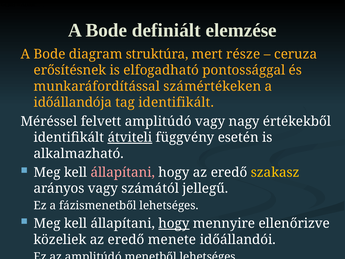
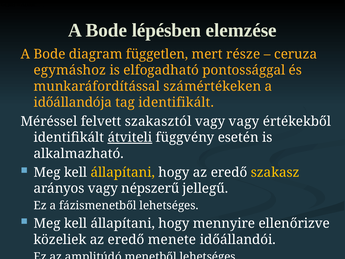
definiált: definiált -> lépésben
struktúra: struktúra -> független
erősítésnek: erősítésnek -> egymáshoz
felvett amplitúdó: amplitúdó -> szakasztól
vagy nagy: nagy -> vagy
állapítani at (123, 172) colour: pink -> yellow
számától: számától -> népszerű
hogy at (174, 223) underline: present -> none
